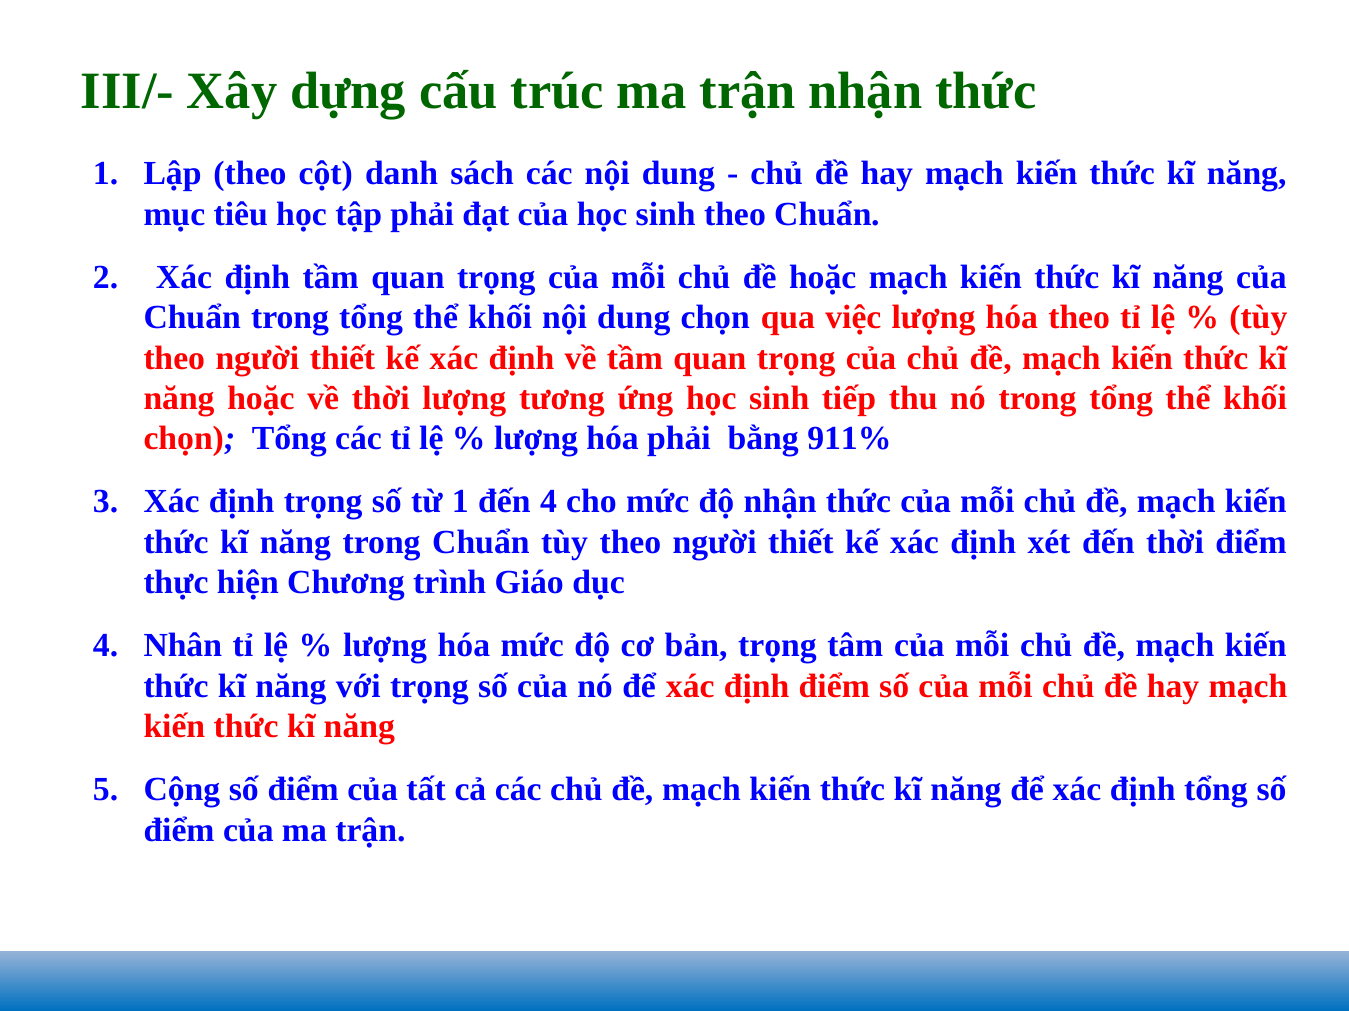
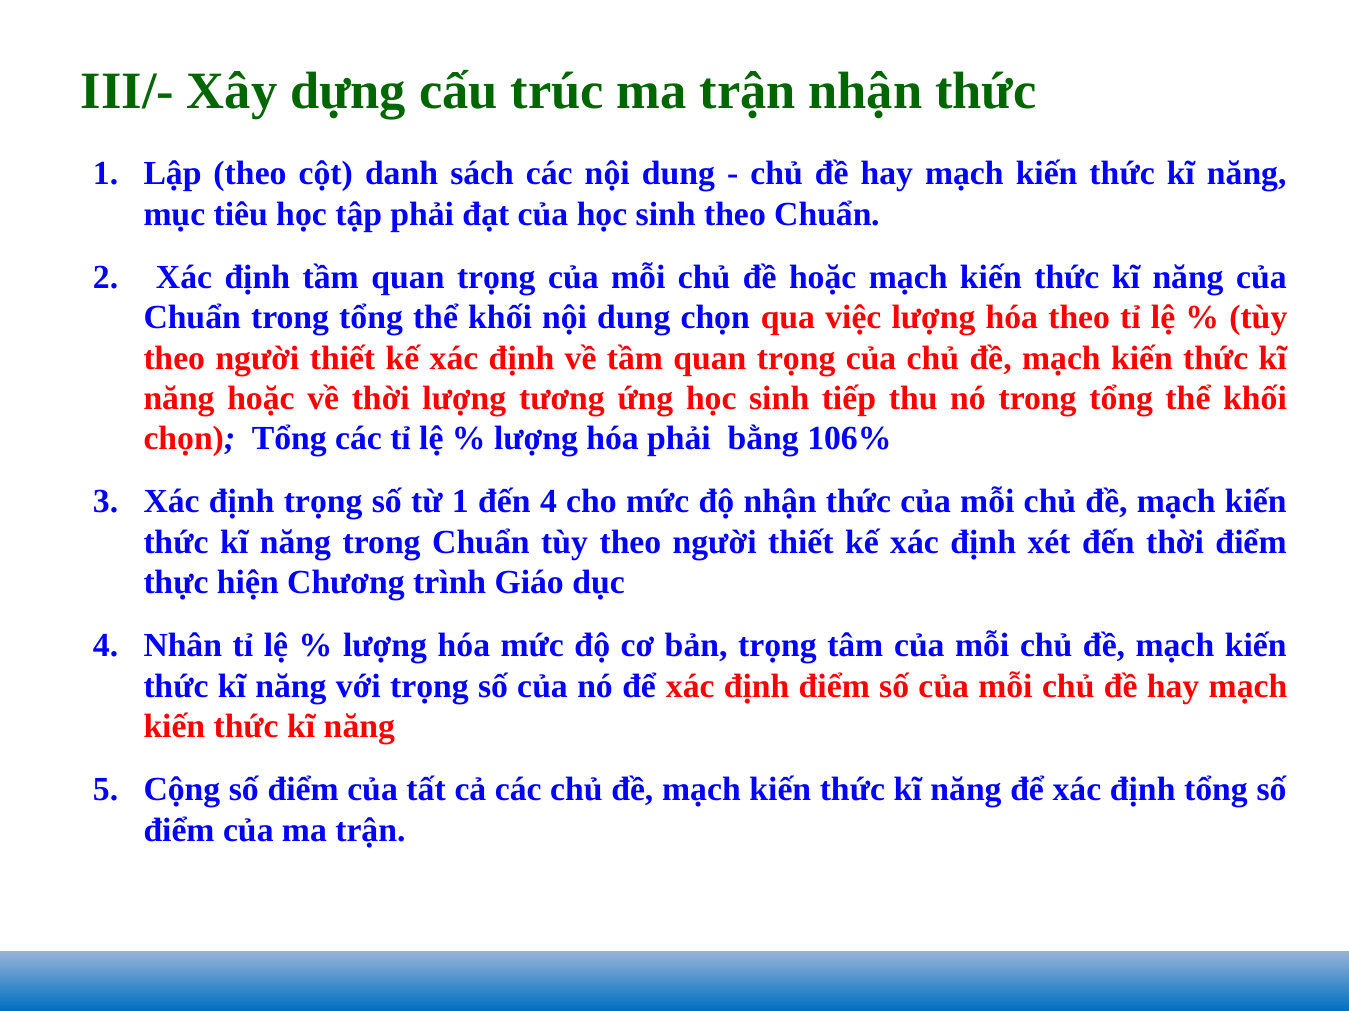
911%: 911% -> 106%
